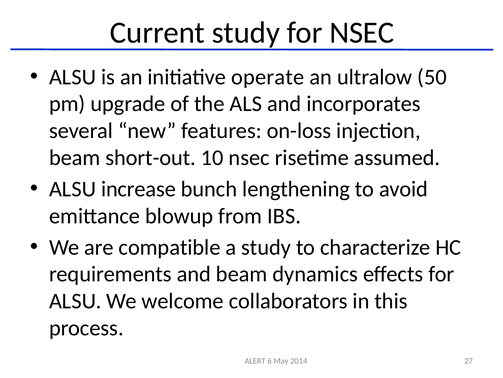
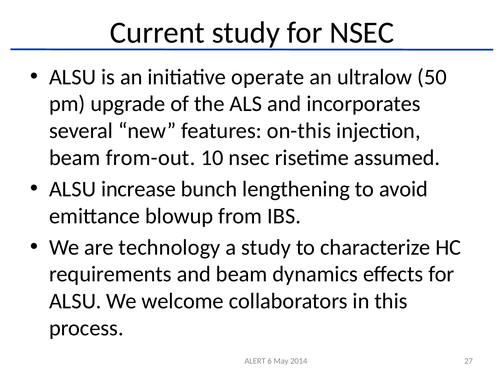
on-loss: on-loss -> on-this
short-out: short-out -> from-out
compatible: compatible -> technology
